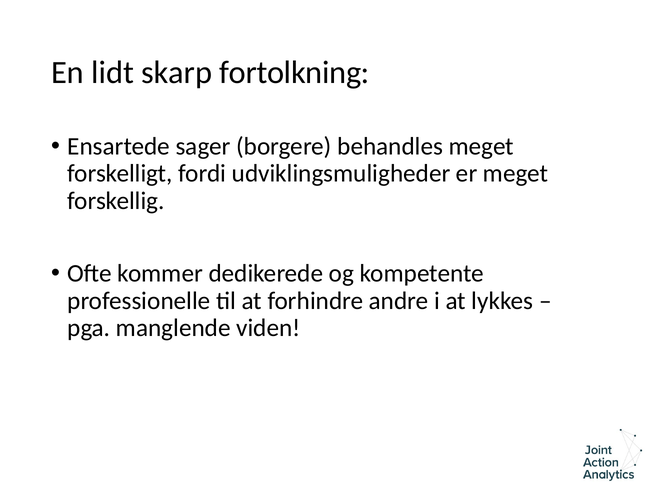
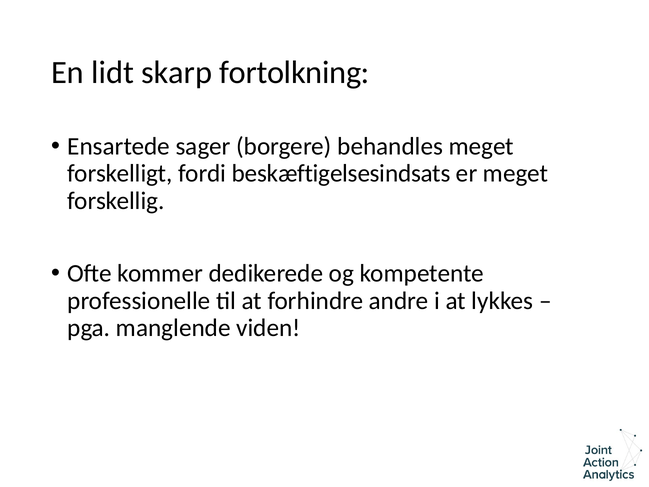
udviklingsmuligheder: udviklingsmuligheder -> beskæftigelsesindsats
